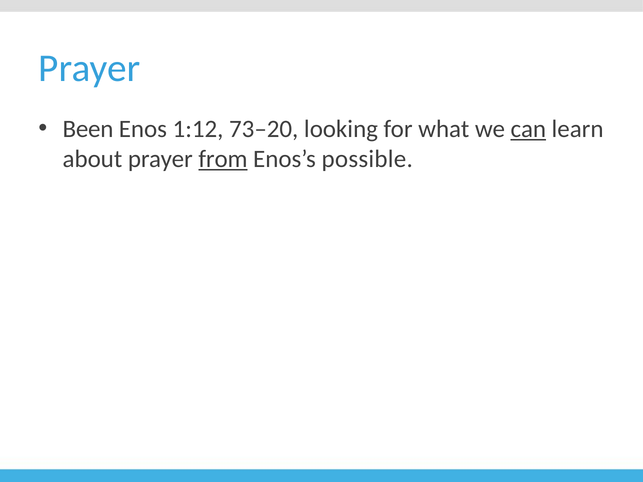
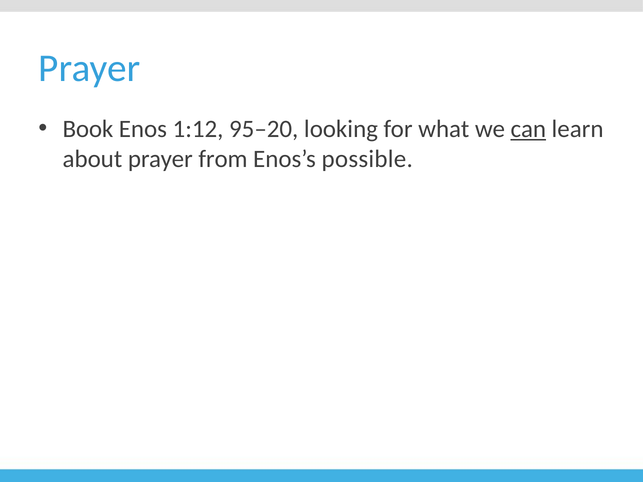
Been: Been -> Book
73–20: 73–20 -> 95–20
from underline: present -> none
